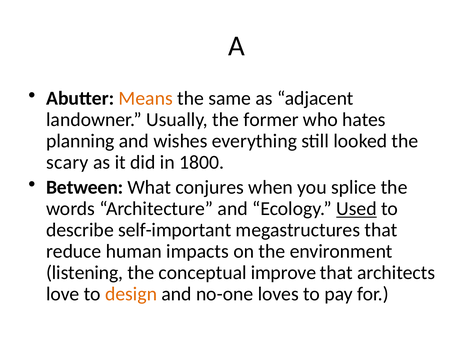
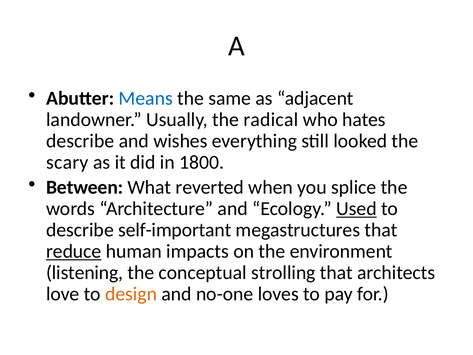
Means colour: orange -> blue
former: former -> radical
planning at (80, 141): planning -> describe
conjures: conjures -> reverted
reduce underline: none -> present
improve: improve -> strolling
